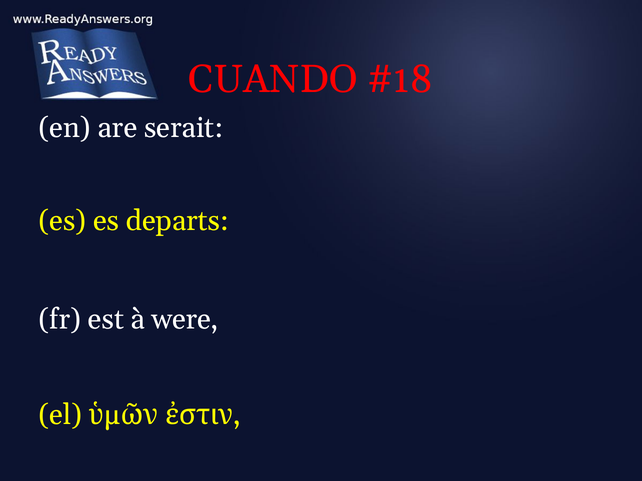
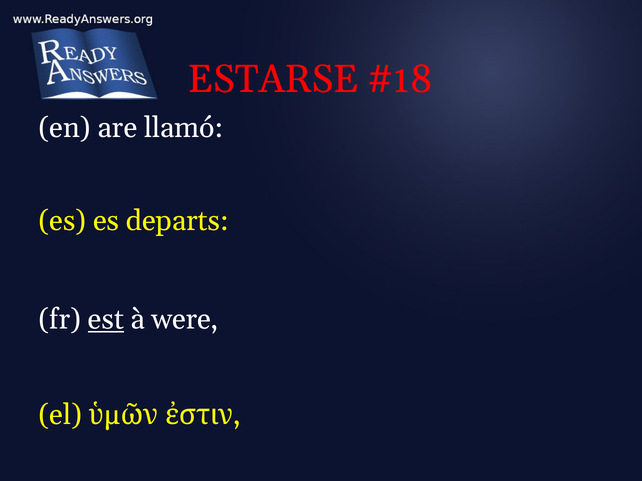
CUANDO: CUANDO -> ESTARSE
serait: serait -> llamó
est underline: none -> present
